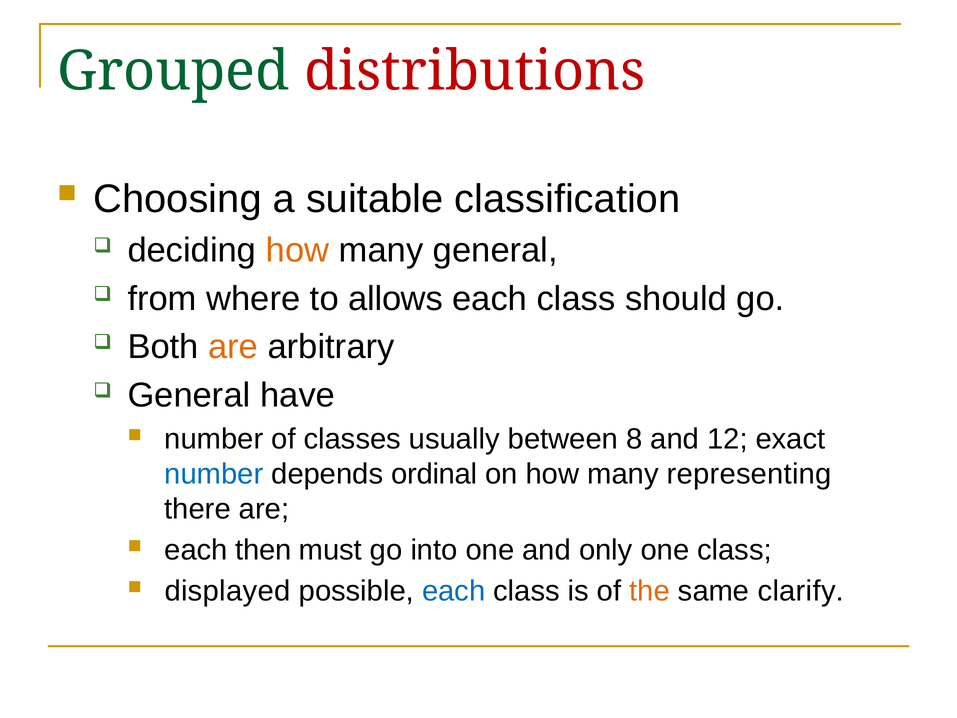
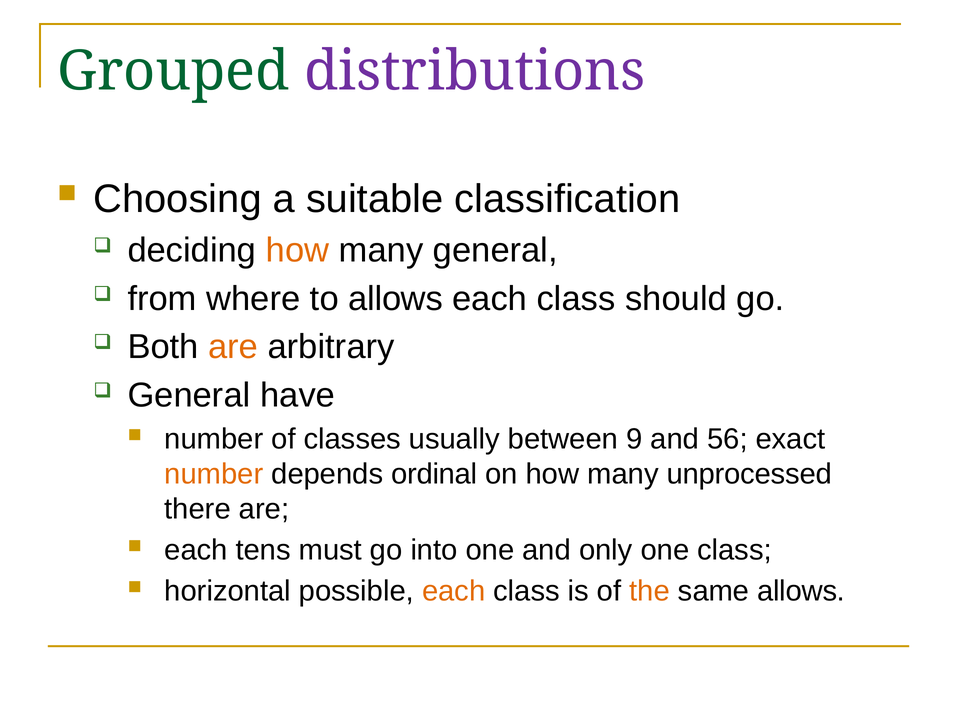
distributions colour: red -> purple
8: 8 -> 9
12: 12 -> 56
number at (214, 474) colour: blue -> orange
representing: representing -> unprocessed
then: then -> tens
displayed: displayed -> horizontal
each at (454, 591) colour: blue -> orange
same clarify: clarify -> allows
